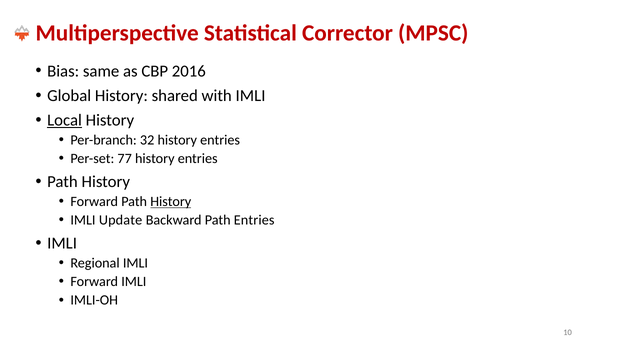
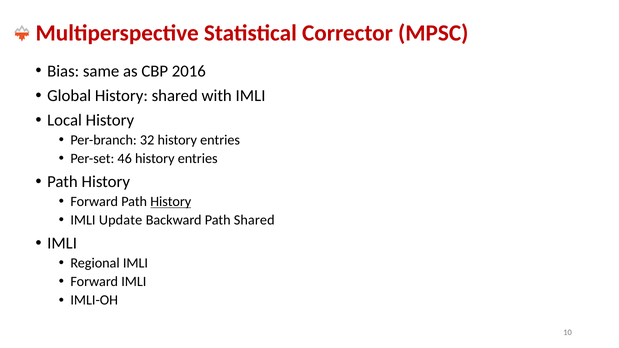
Local underline: present -> none
77: 77 -> 46
Path Entries: Entries -> Shared
